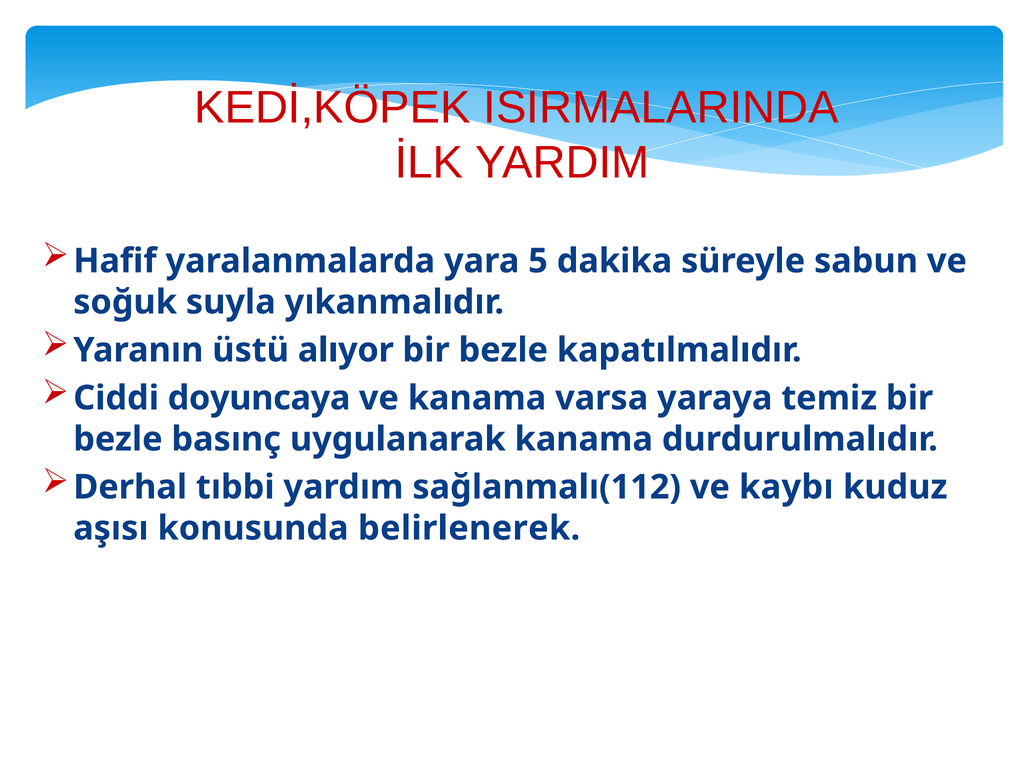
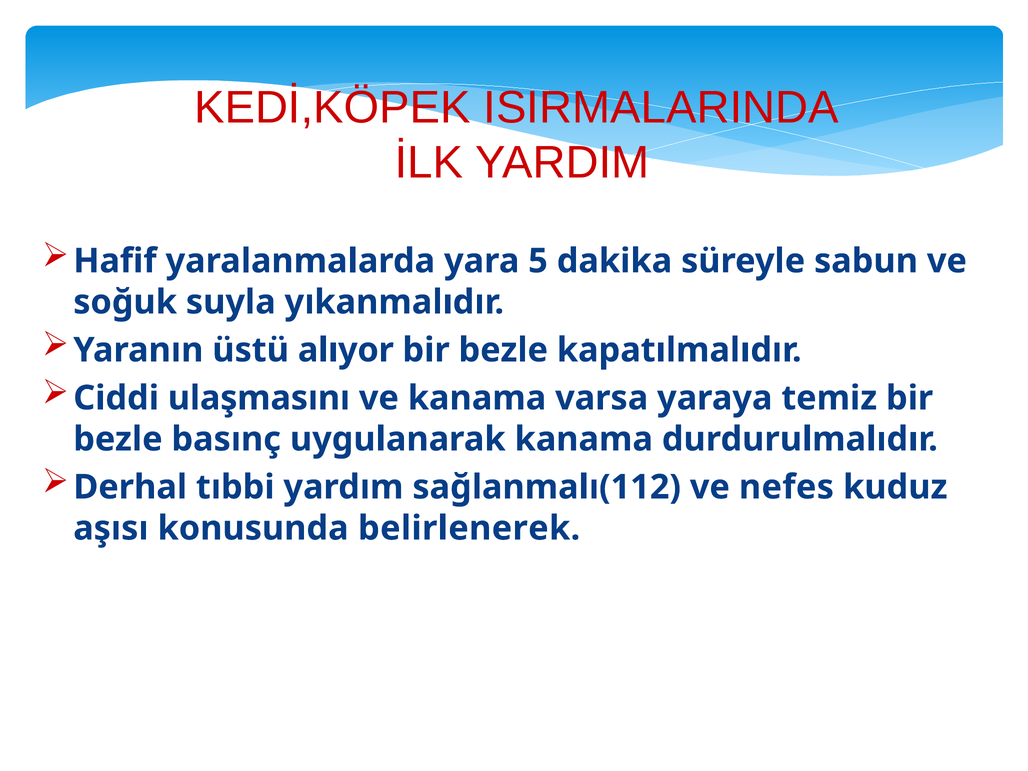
doyuncaya: doyuncaya -> ulaşmasını
kaybı: kaybı -> nefes
